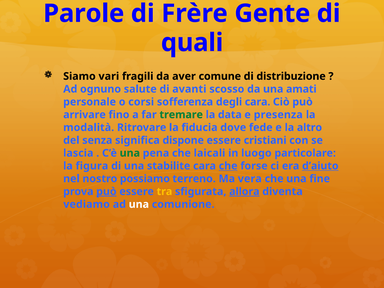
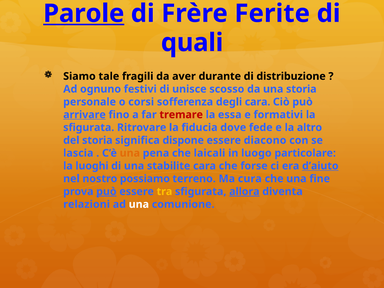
Parole underline: none -> present
Gente: Gente -> Ferite
vari: vari -> tale
comune: comune -> durante
salute: salute -> festivi
avanti: avanti -> unisce
una amati: amati -> storia
arrivare underline: none -> present
tremare colour: green -> red
data: data -> essa
presenza: presenza -> formativi
modalità at (89, 127): modalità -> sfigurata
del senza: senza -> storia
cristiani: cristiani -> diacono
una at (130, 153) colour: green -> orange
figura: figura -> luoghi
che at (228, 166) underline: present -> none
vera: vera -> cura
vediamo: vediamo -> relazioni
